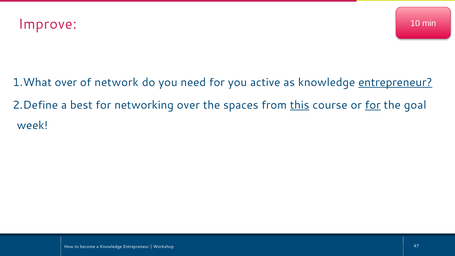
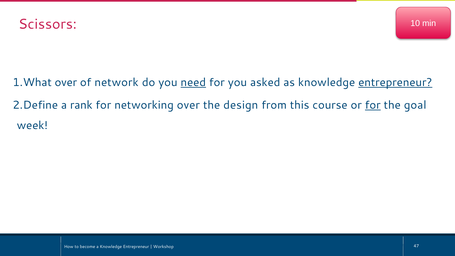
Improve: Improve -> Scissors
need underline: none -> present
active: active -> asked
best: best -> rank
spaces: spaces -> design
this underline: present -> none
